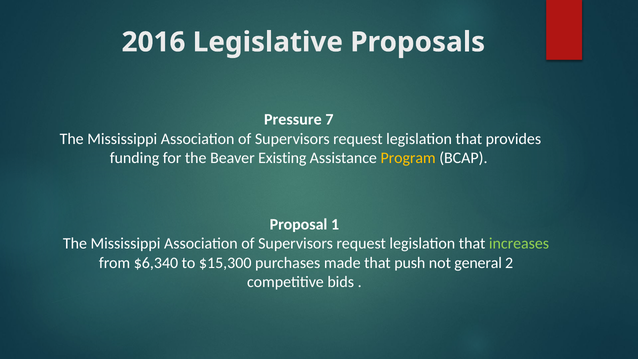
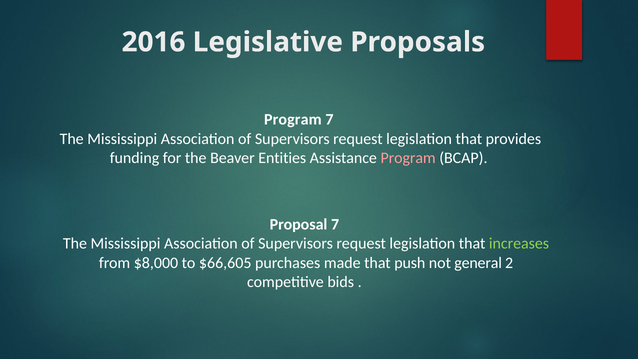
Pressure at (293, 120): Pressure -> Program
Existing: Existing -> Entities
Program at (408, 158) colour: yellow -> pink
Proposal 1: 1 -> 7
$6,340: $6,340 -> $8,000
$15,300: $15,300 -> $66,605
